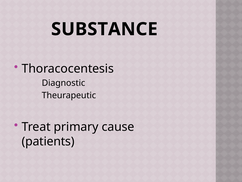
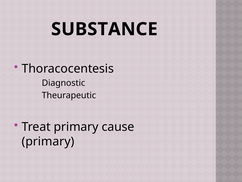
patients at (48, 141): patients -> primary
